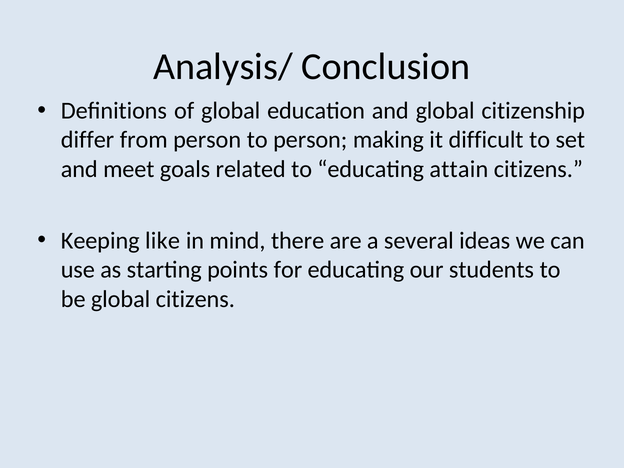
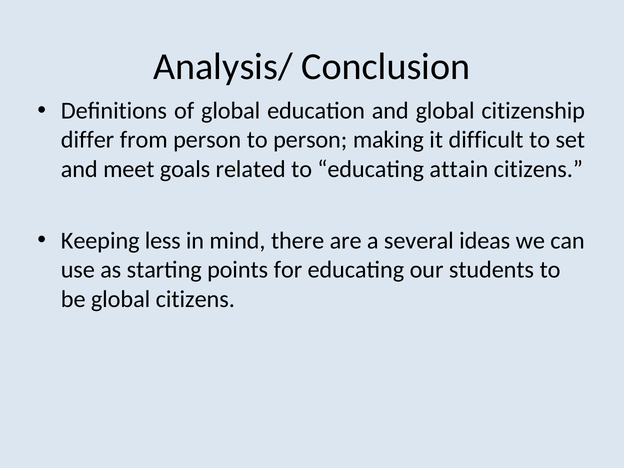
like: like -> less
